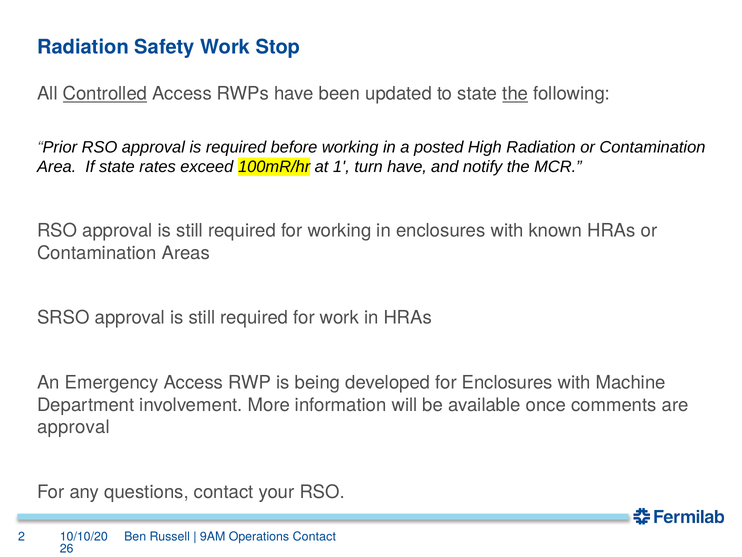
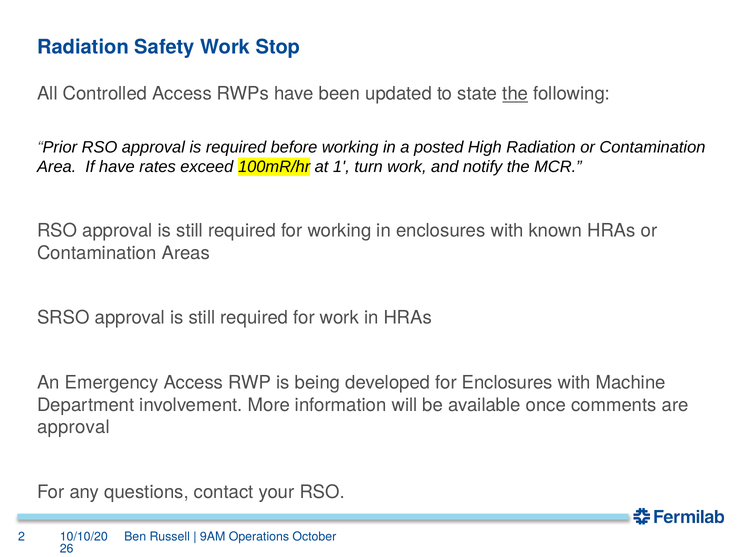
Controlled underline: present -> none
If state: state -> have
turn have: have -> work
Operations Contact: Contact -> October
